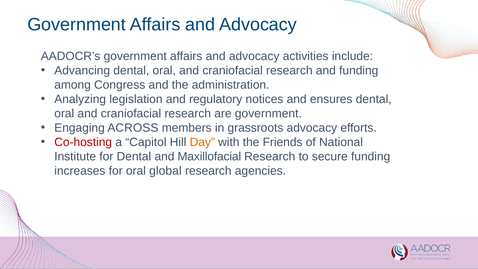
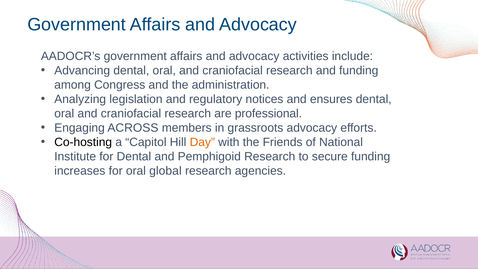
are government: government -> professional
Co-hosting colour: red -> black
Maxillofacial: Maxillofacial -> Pemphigoid
